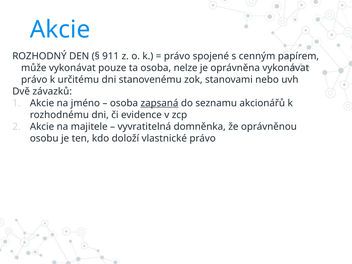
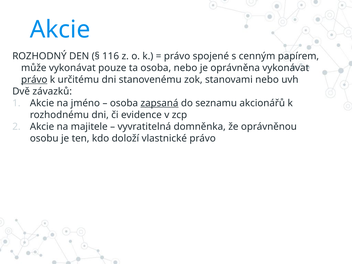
911: 911 -> 116
osoba nelze: nelze -> nebo
právo at (34, 80) underline: none -> present
